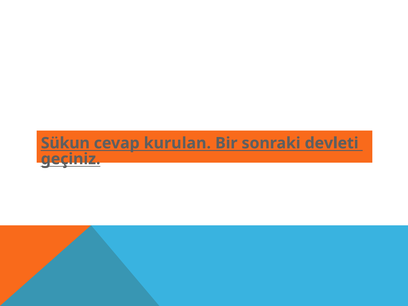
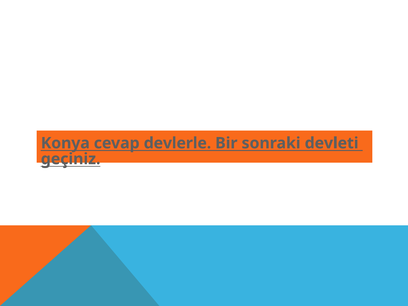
Sükun: Sükun -> Konya
kurulan: kurulan -> devlerle
